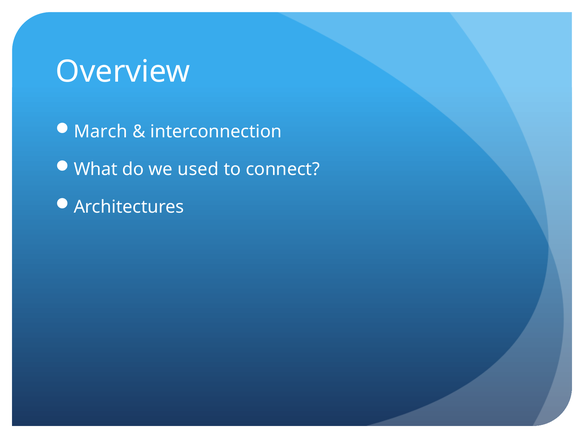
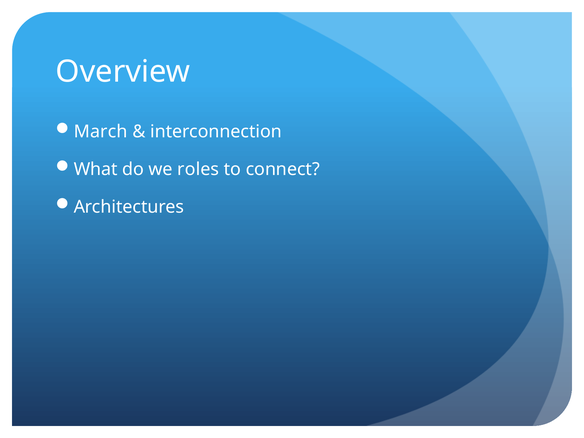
used: used -> roles
